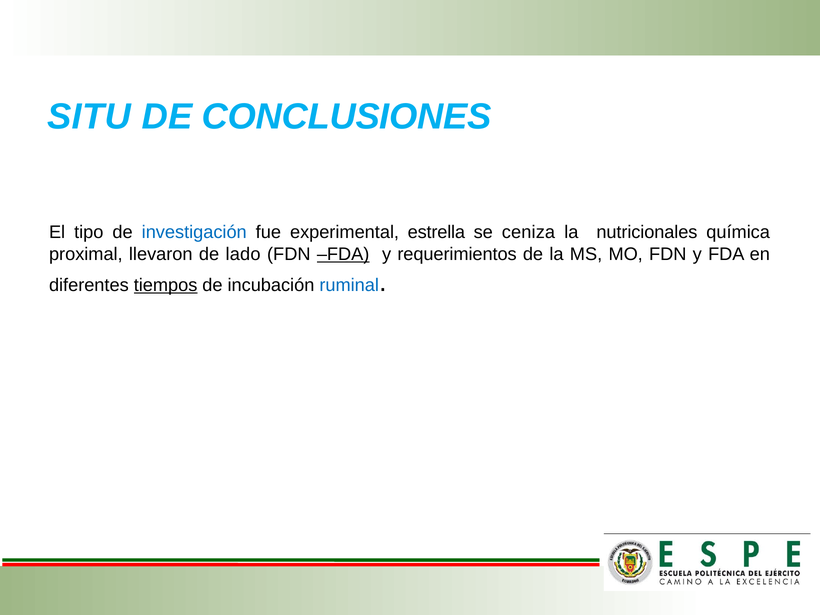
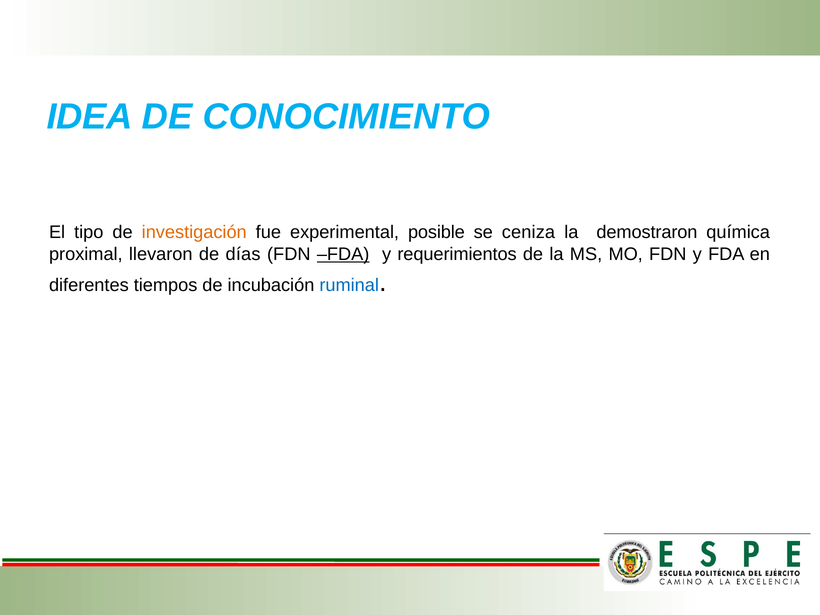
SITU: SITU -> IDEA
CONCLUSIONES: CONCLUSIONES -> CONOCIMIENTO
investigación colour: blue -> orange
estrella: estrella -> posible
nutricionales: nutricionales -> demostraron
lado: lado -> días
tiempos underline: present -> none
